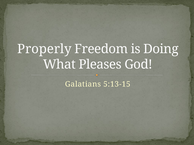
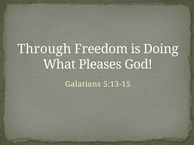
Properly: Properly -> Through
